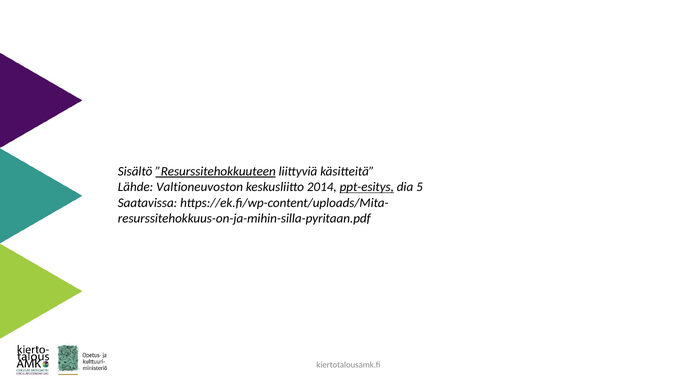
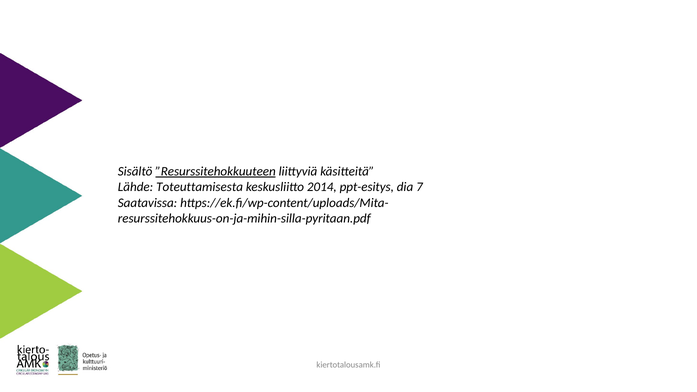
Valtioneuvoston: Valtioneuvoston -> Toteuttamisesta
ppt-esitys underline: present -> none
5: 5 -> 7
